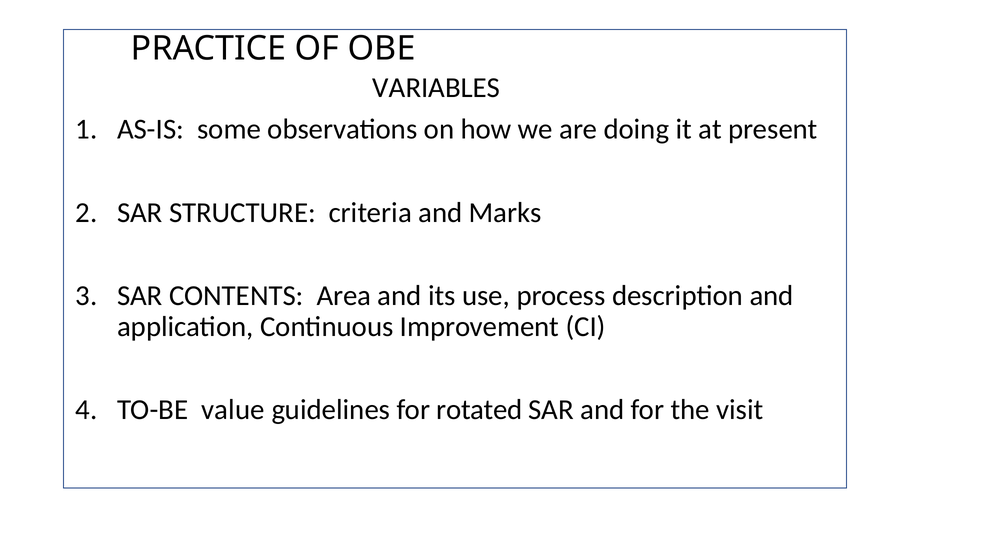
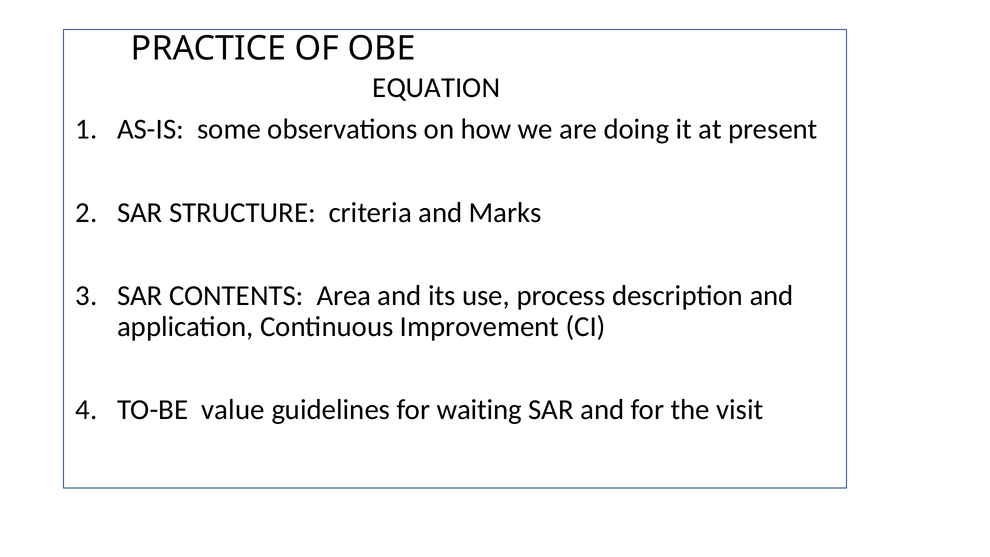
VARIABLES: VARIABLES -> EQUATION
rotated: rotated -> waiting
